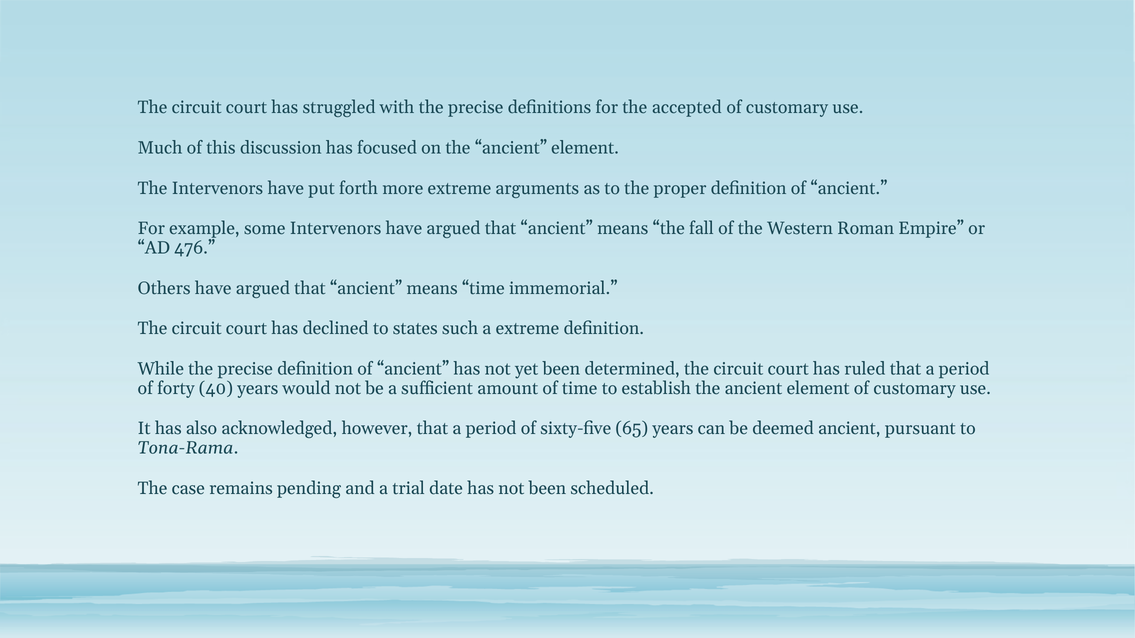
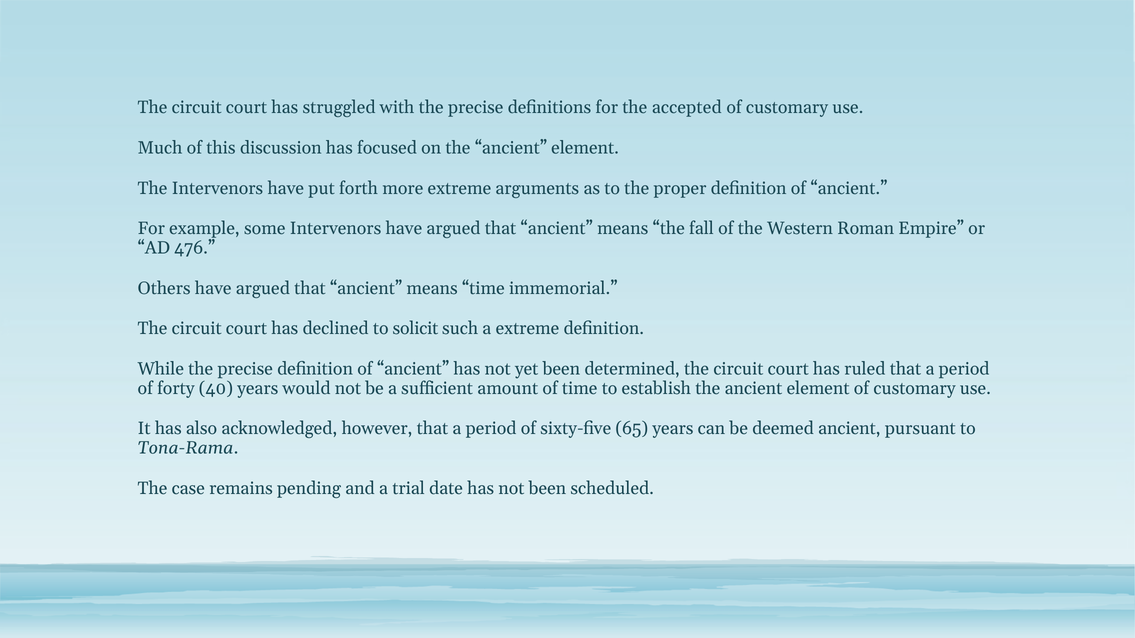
states: states -> solicit
